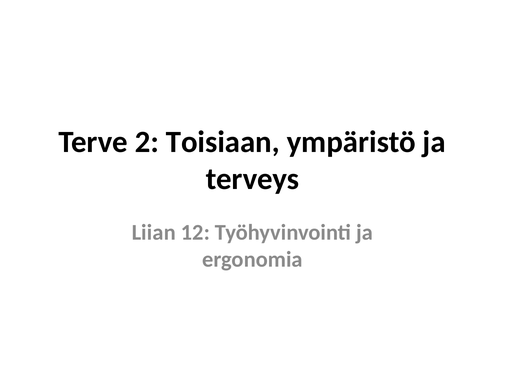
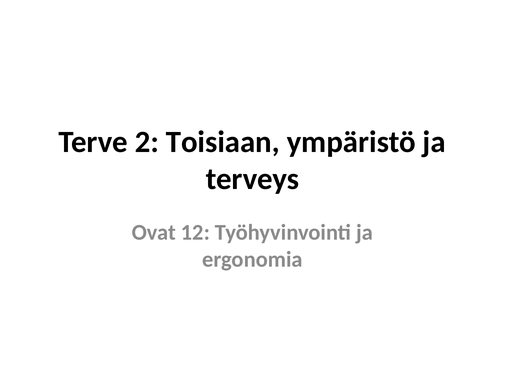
Liian: Liian -> Ovat
